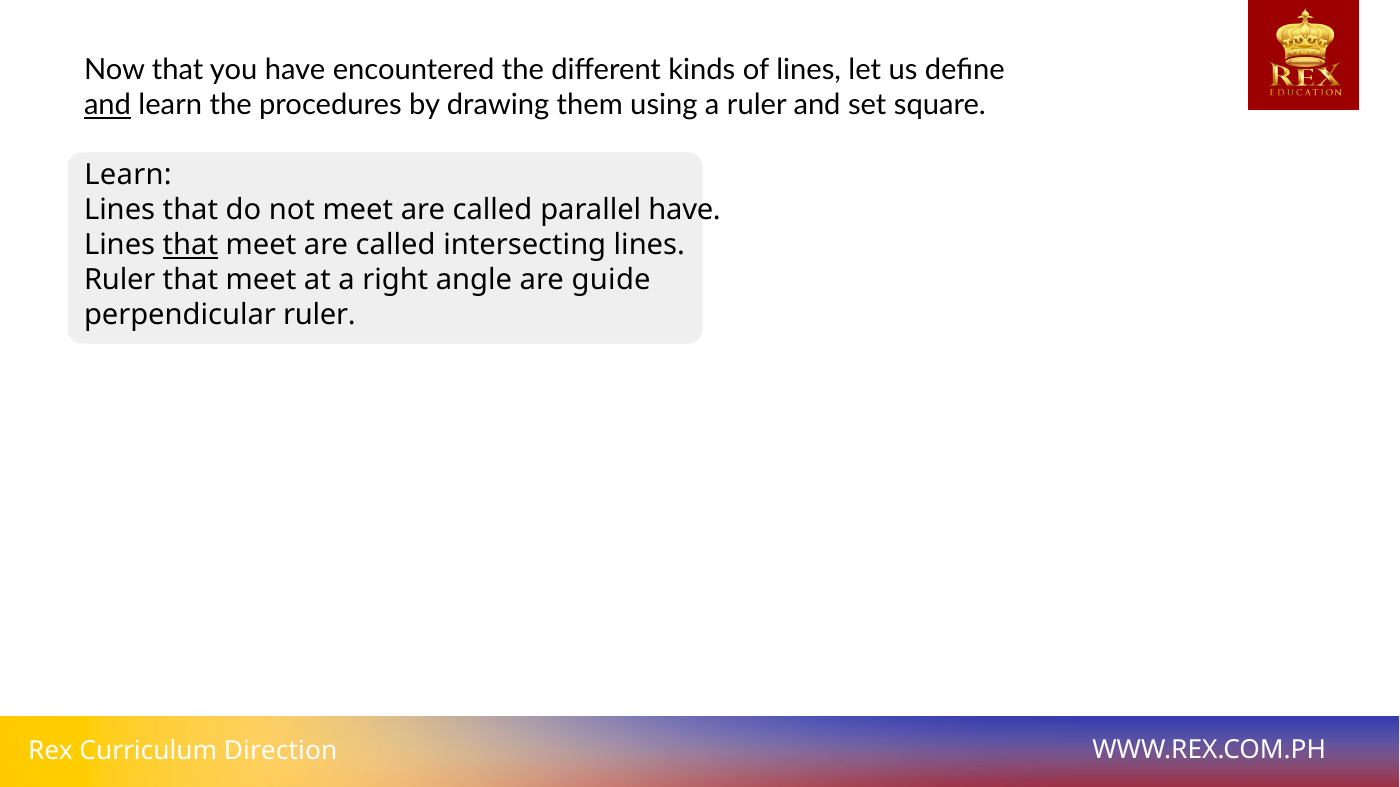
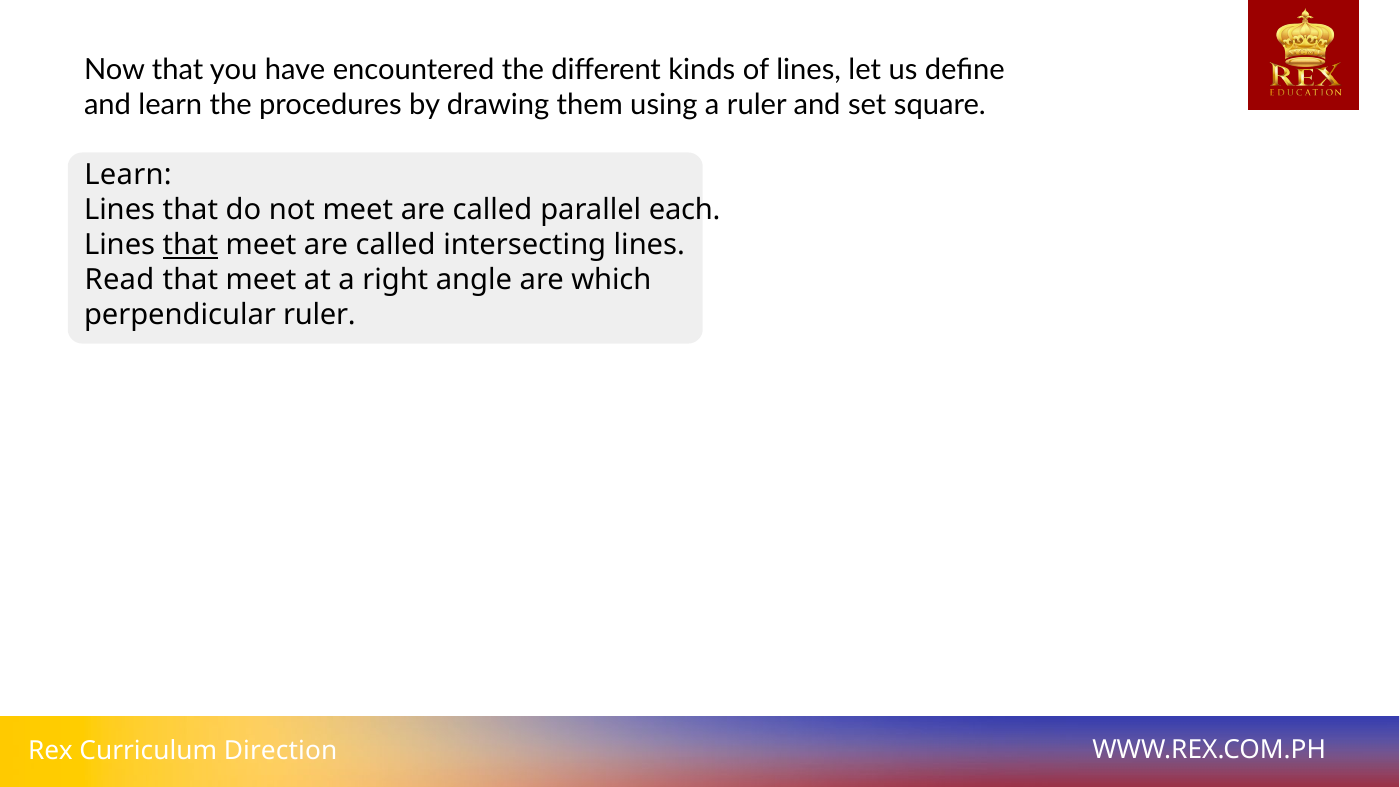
and at (108, 105) underline: present -> none
parallel have: have -> each
Ruler at (120, 280): Ruler -> Read
guide: guide -> which
